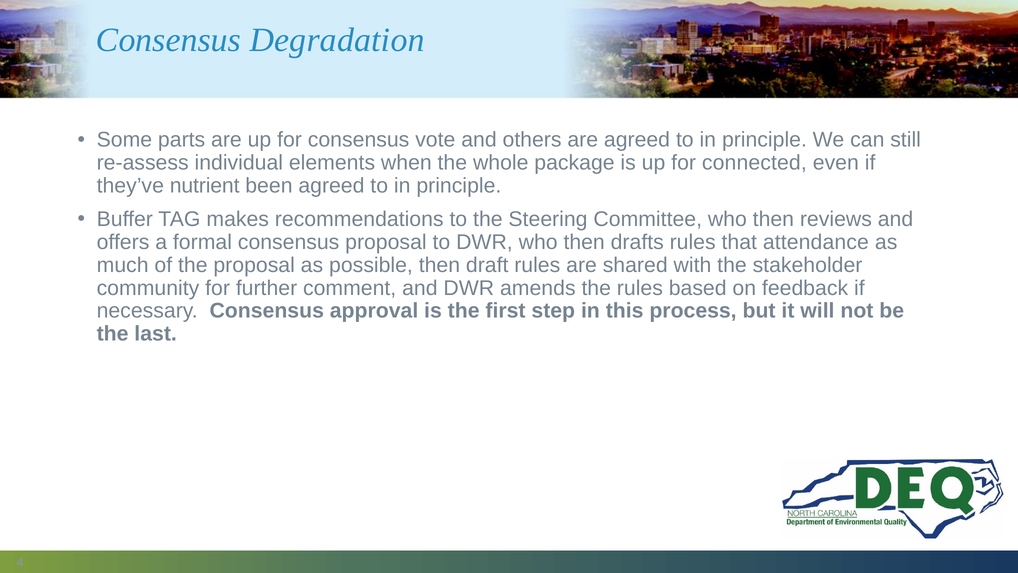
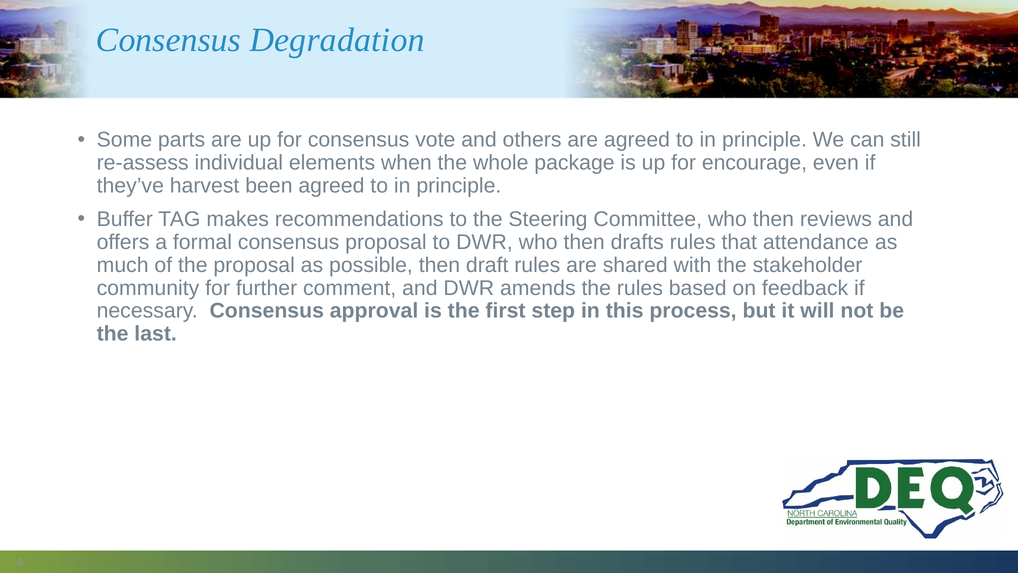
connected: connected -> encourage
nutrient: nutrient -> harvest
